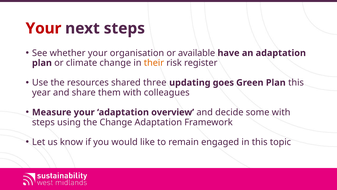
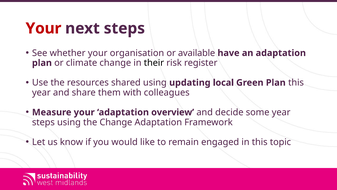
their colour: orange -> black
shared three: three -> using
goes: goes -> local
some with: with -> year
